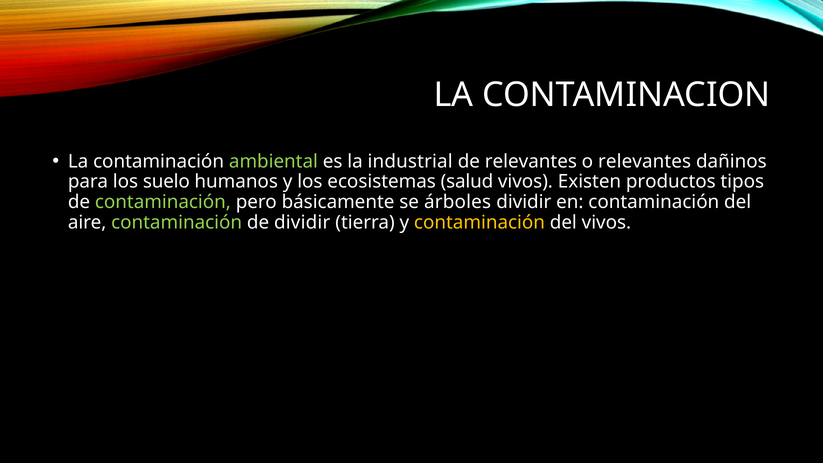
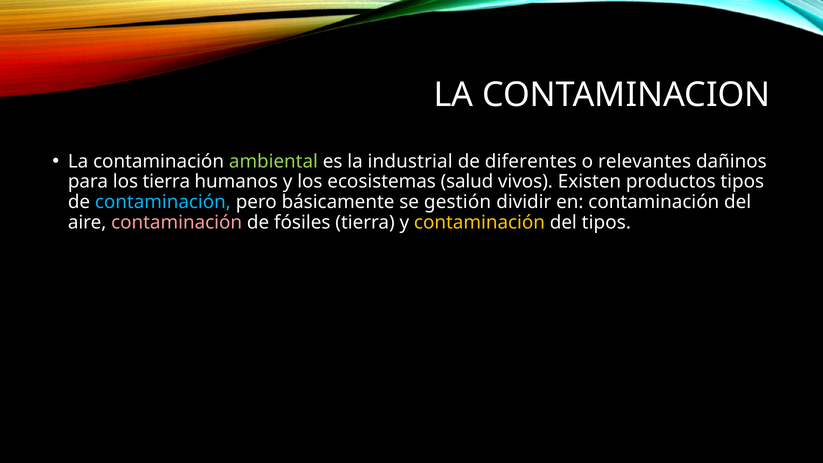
de relevantes: relevantes -> diferentes
los suelo: suelo -> tierra
contaminación at (163, 202) colour: light green -> light blue
árboles: árboles -> gestión
contaminación at (177, 222) colour: light green -> pink
de dividir: dividir -> fósiles
del vivos: vivos -> tipos
